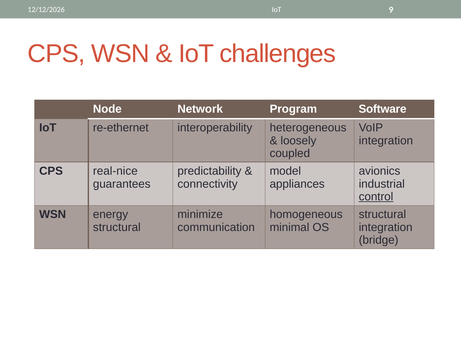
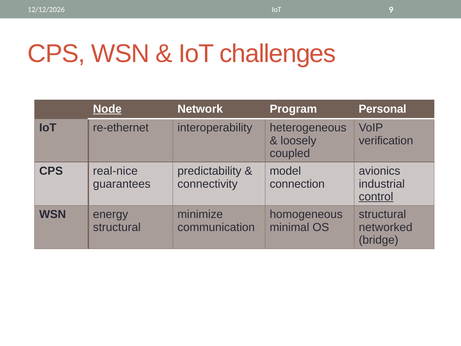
Node underline: none -> present
Software: Software -> Personal
integration at (386, 140): integration -> verification
appliances: appliances -> connection
integration at (386, 227): integration -> networked
